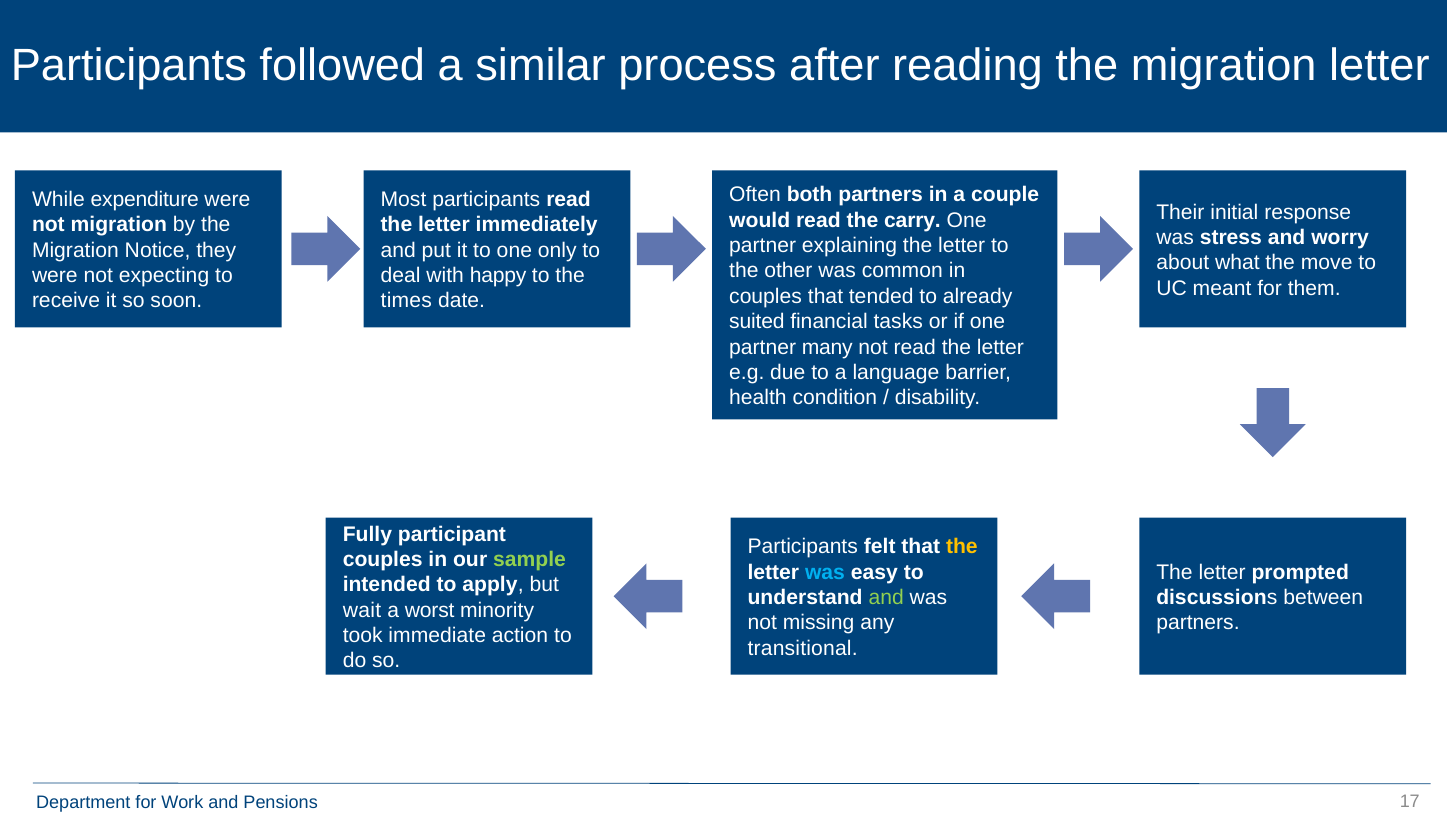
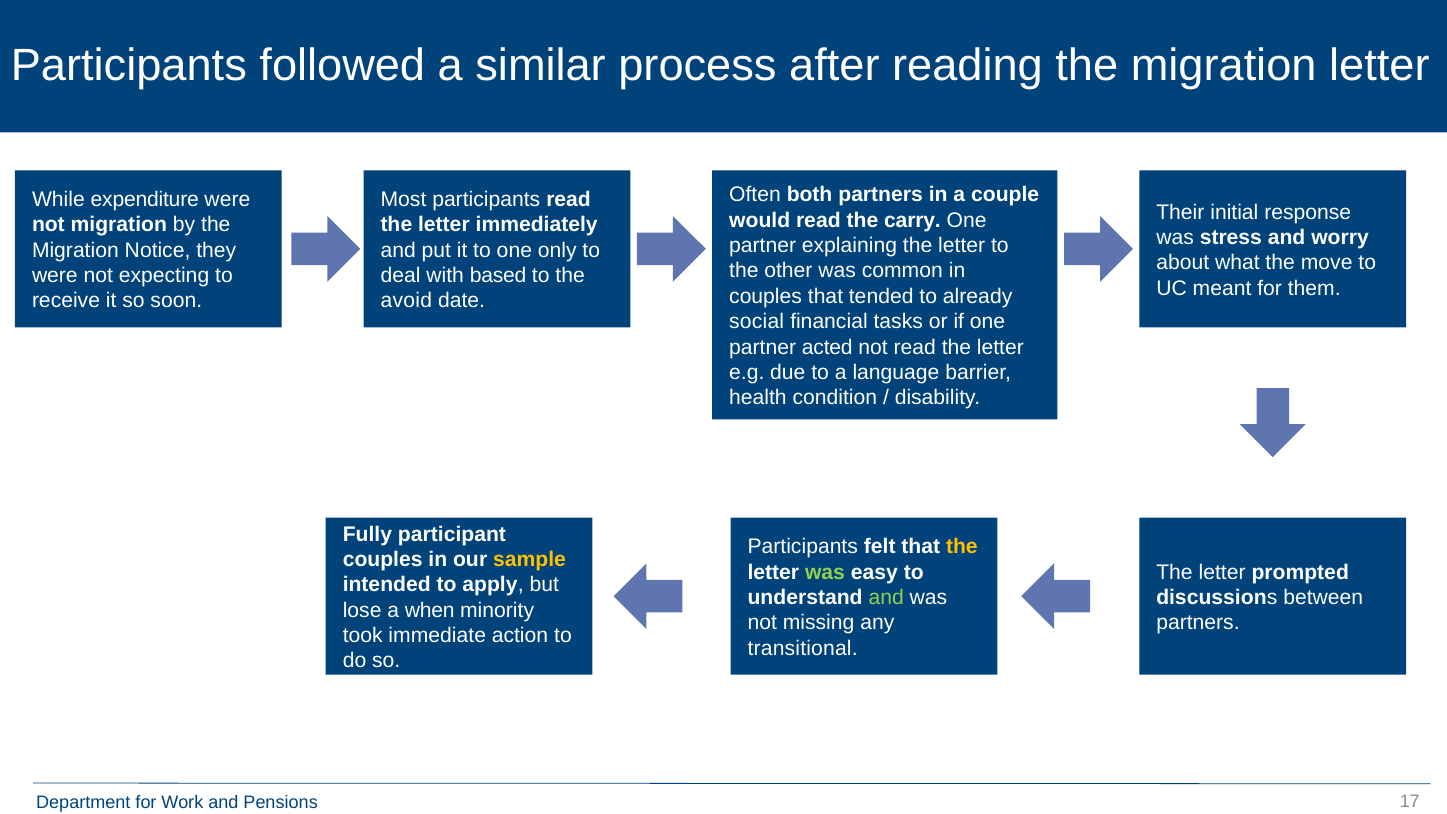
happy: happy -> based
times: times -> avoid
suited: suited -> social
many: many -> acted
sample colour: light green -> yellow
was at (825, 572) colour: light blue -> light green
wait: wait -> lose
worst: worst -> when
